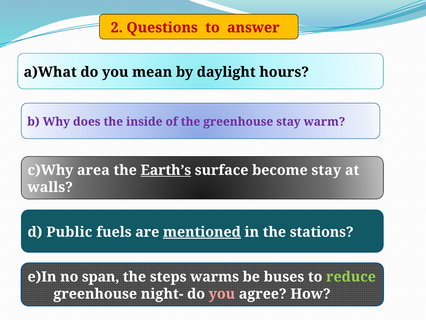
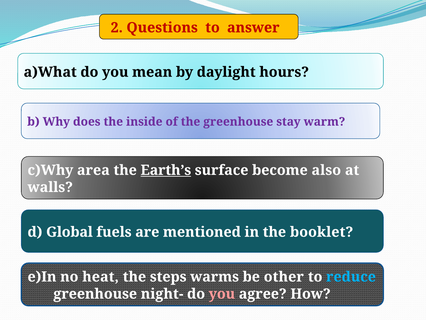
become stay: stay -> also
Public: Public -> Global
mentioned underline: present -> none
stations: stations -> booklet
span: span -> heat
buses: buses -> other
reduce colour: light green -> light blue
